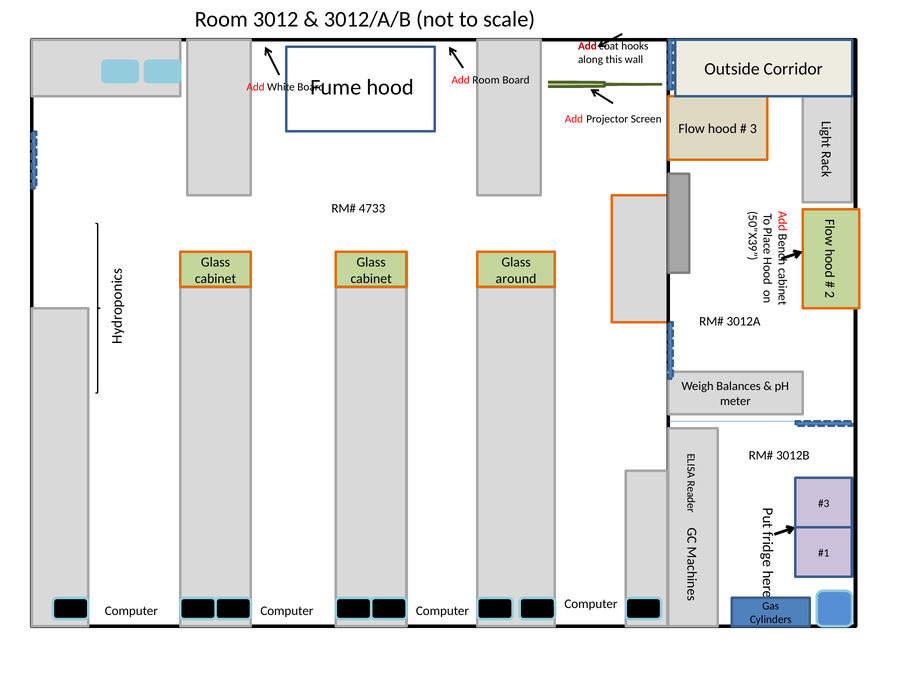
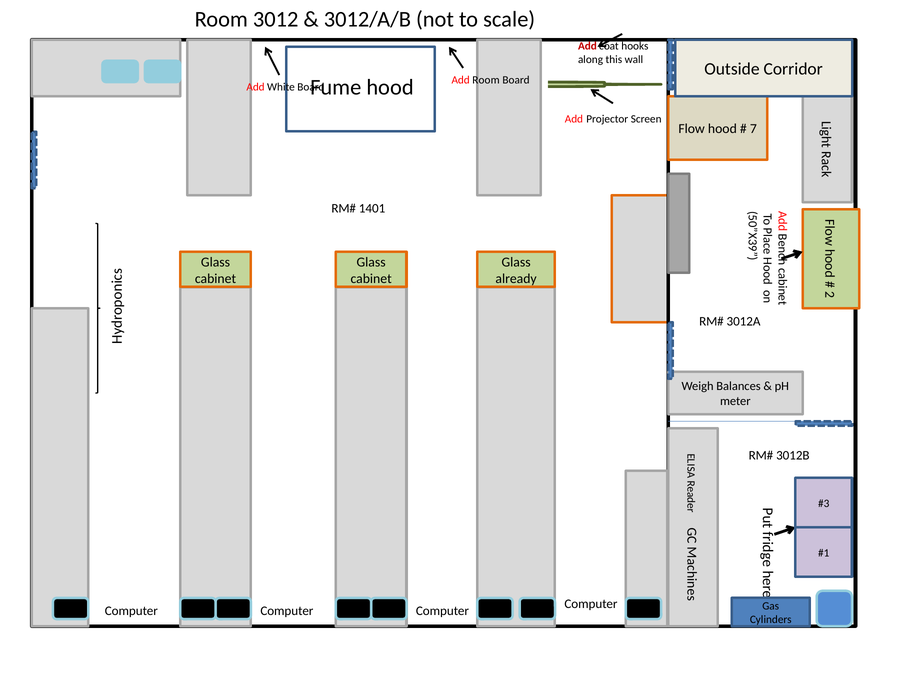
3 at (753, 129): 3 -> 7
4733: 4733 -> 1401
around: around -> already
